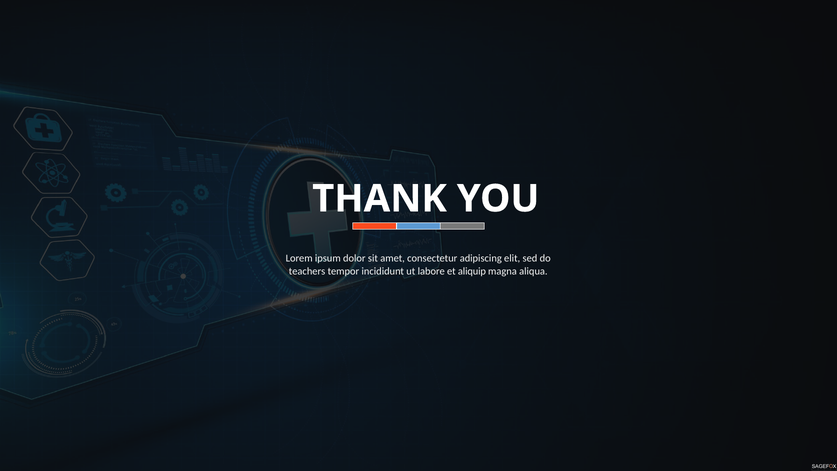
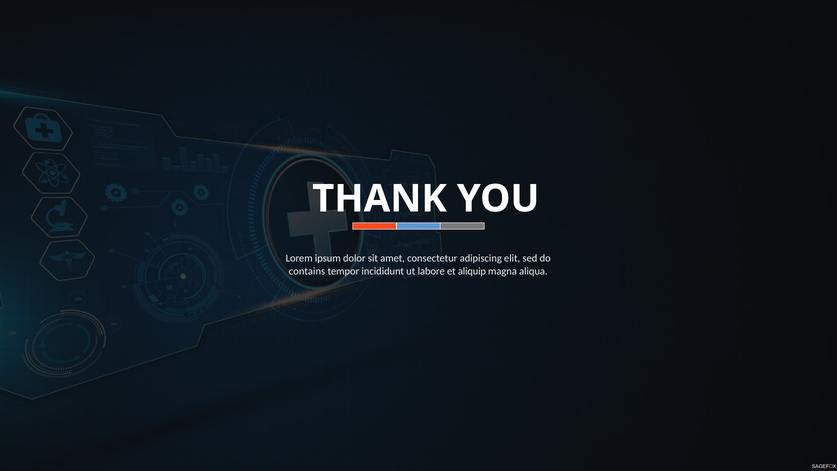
teachers: teachers -> contains
